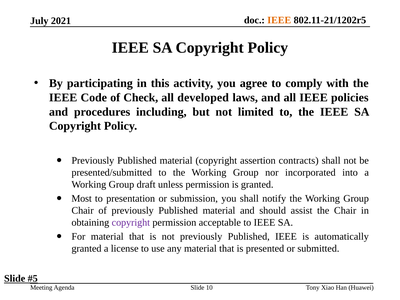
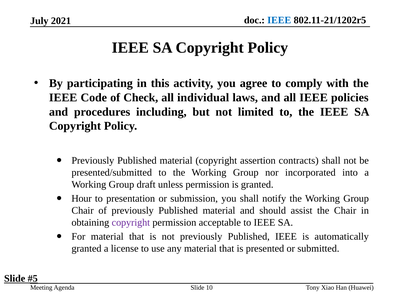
IEEE at (279, 20) colour: orange -> blue
developed: developed -> individual
Most: Most -> Hour
